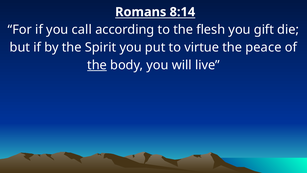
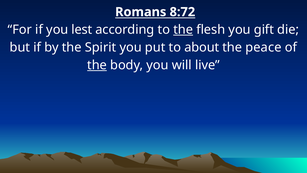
8:14: 8:14 -> 8:72
call: call -> lest
the at (183, 30) underline: none -> present
virtue: virtue -> about
